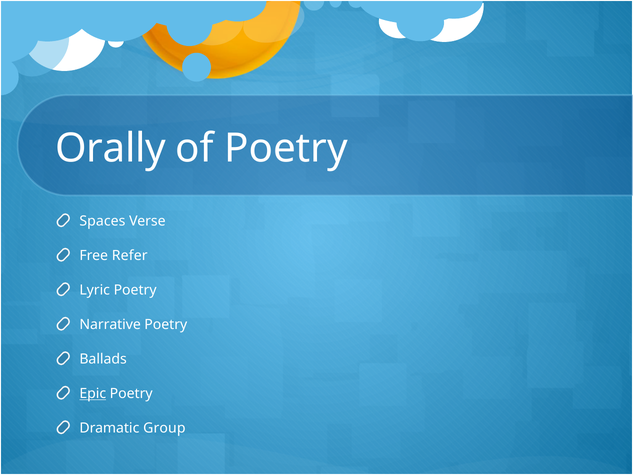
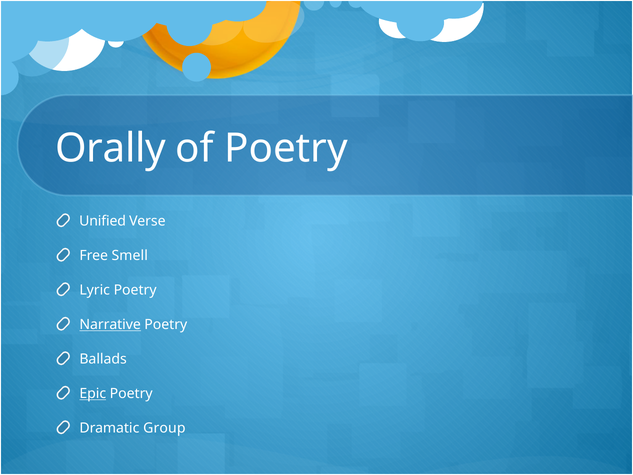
Spaces: Spaces -> Unified
Refer: Refer -> Smell
Narrative underline: none -> present
